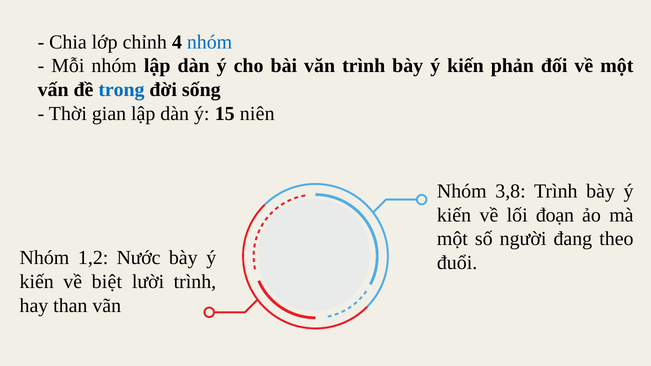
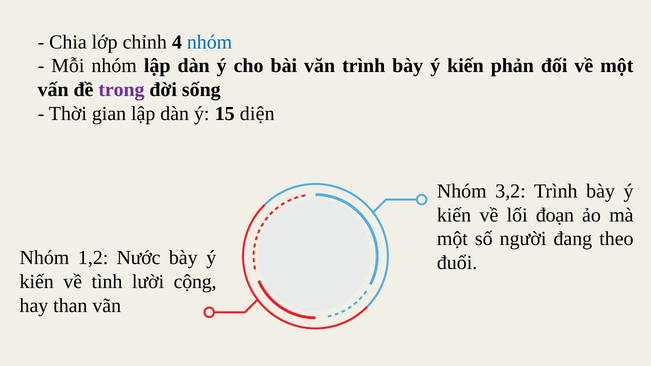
trong colour: blue -> purple
niên: niên -> diện
3,8: 3,8 -> 3,2
biệt: biệt -> tình
lười trình: trình -> cộng
